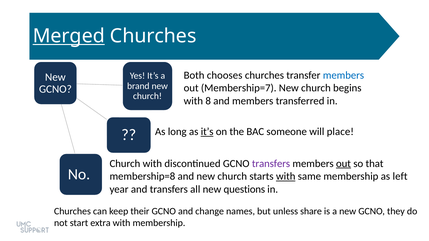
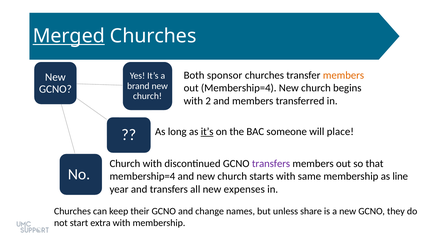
chooses: chooses -> sponsor
members at (343, 75) colour: blue -> orange
out Membership=7: Membership=7 -> Membership=4
8: 8 -> 2
out at (343, 164) underline: present -> none
membership=8 at (142, 177): membership=8 -> membership=4
with at (286, 177) underline: present -> none
left: left -> line
questions: questions -> expenses
